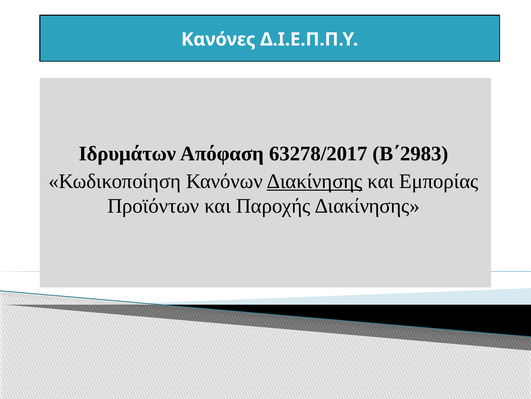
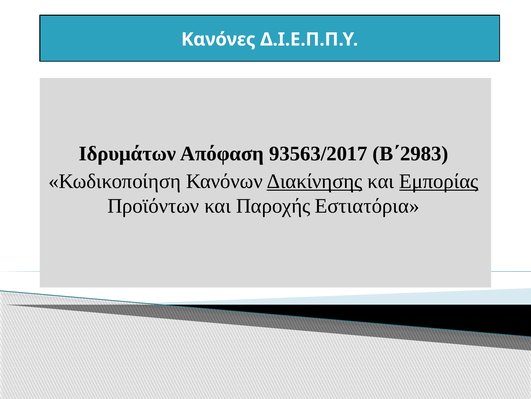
63278/2017: 63278/2017 -> 93563/2017
Εμπορίας underline: none -> present
Παροχής Διακίνησης: Διακίνησης -> Εστιατόρια
